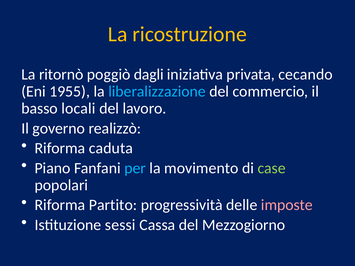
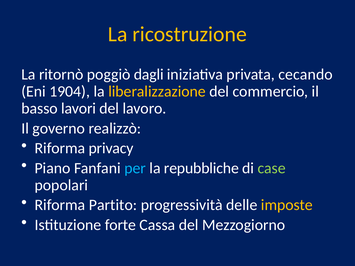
1955: 1955 -> 1904
liberalizzazione colour: light blue -> yellow
locali: locali -> lavori
caduta: caduta -> privacy
movimento: movimento -> repubbliche
imposte colour: pink -> yellow
sessi: sessi -> forte
